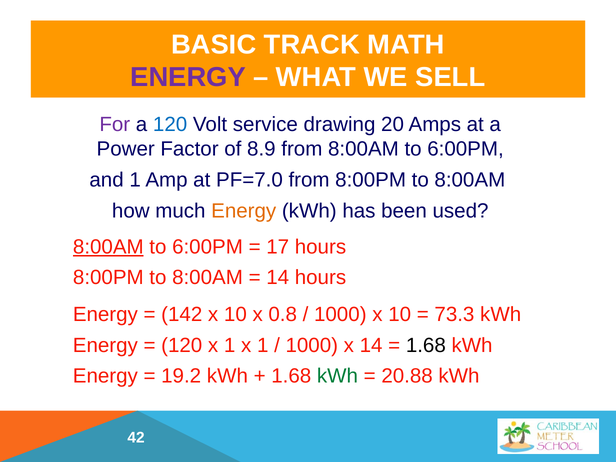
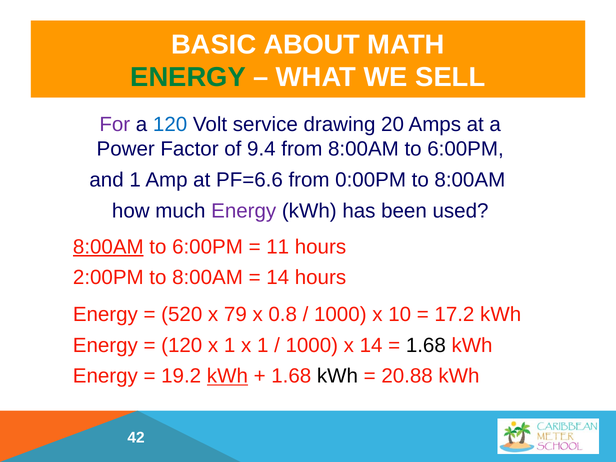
TRACK: TRACK -> ABOUT
ENERGY at (188, 77) colour: purple -> green
8.9: 8.9 -> 9.4
PF=7.0: PF=7.0 -> PF=6.6
from 8:00PM: 8:00PM -> 0:00PM
Energy at (244, 211) colour: orange -> purple
17: 17 -> 11
8:00PM at (108, 278): 8:00PM -> 2:00PM
142: 142 -> 520
10 at (235, 315): 10 -> 79
73.3: 73.3 -> 17.2
kWh at (227, 376) underline: none -> present
kWh at (337, 376) colour: green -> black
